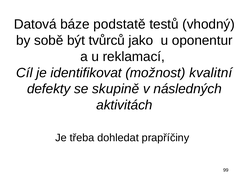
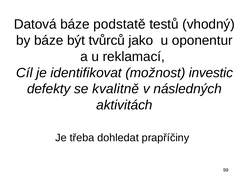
by sobě: sobě -> báze
kvalitní: kvalitní -> investic
skupině: skupině -> kvalitně
